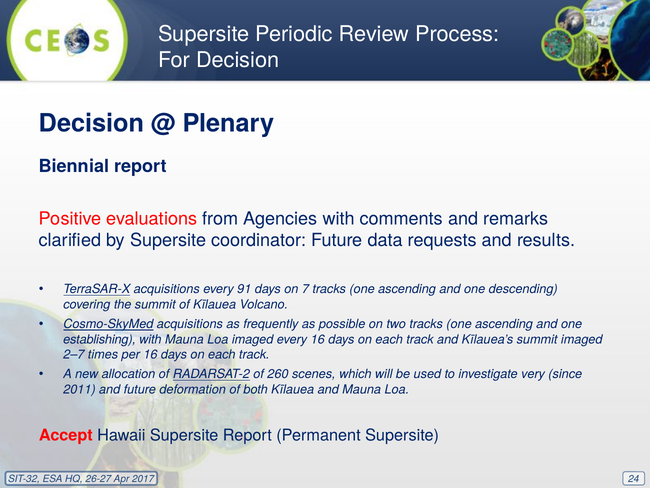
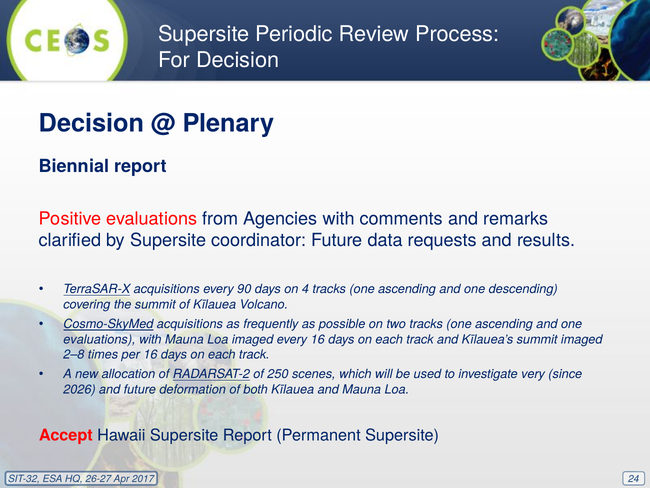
91: 91 -> 90
7: 7 -> 4
establishing at (100, 339): establishing -> evaluations
2–7: 2–7 -> 2–8
260: 260 -> 250
2011: 2011 -> 2026
